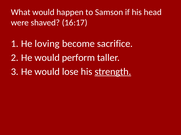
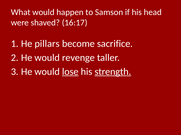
loving: loving -> pillars
perform: perform -> revenge
lose underline: none -> present
